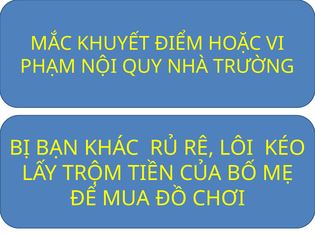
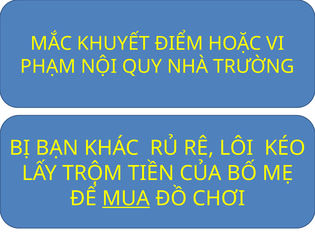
MUA underline: none -> present
